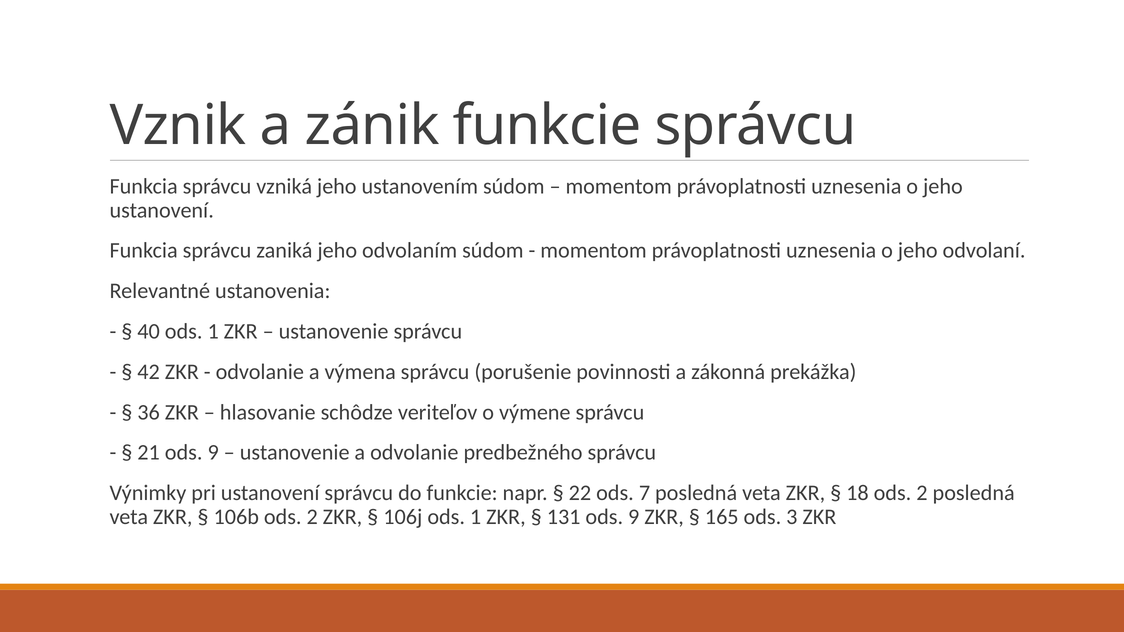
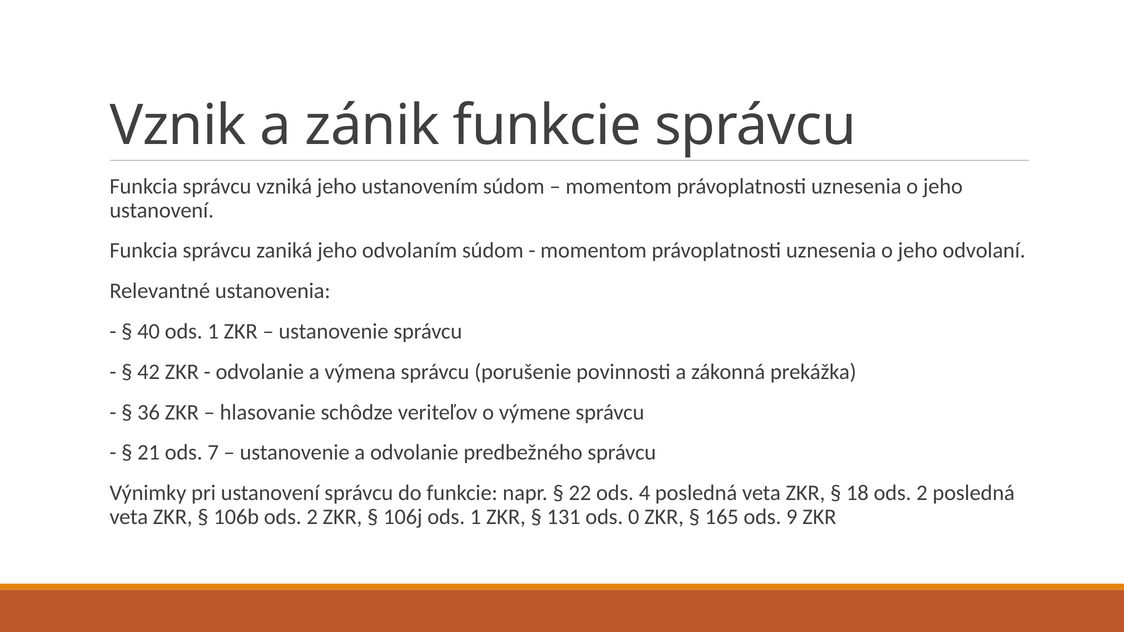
21 ods 9: 9 -> 7
7: 7 -> 4
131 ods 9: 9 -> 0
3: 3 -> 9
